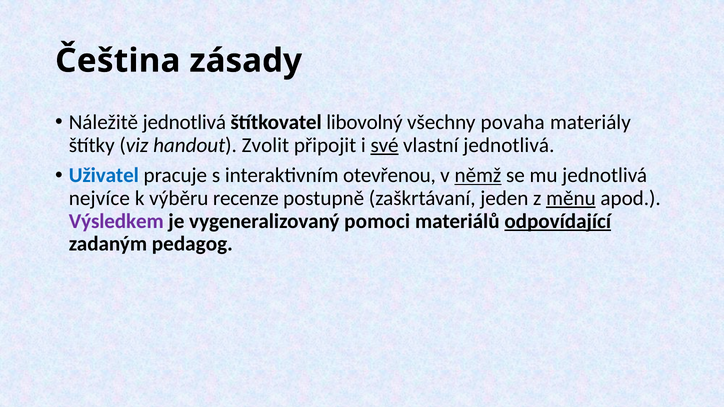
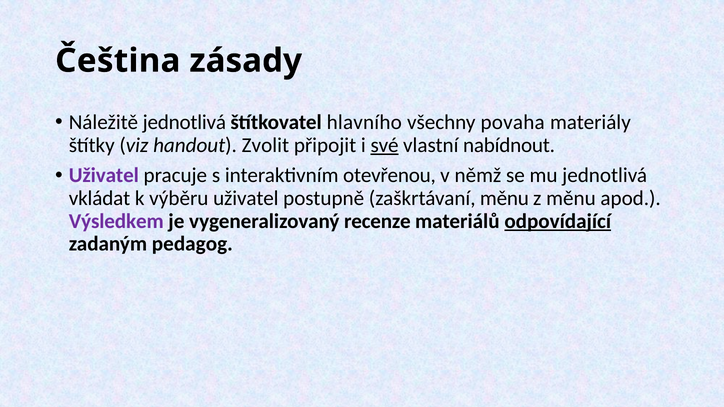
libovolný: libovolný -> hlavního
vlastní jednotlivá: jednotlivá -> nabídnout
Uživatel at (104, 176) colour: blue -> purple
němž underline: present -> none
nejvíce: nejvíce -> vkládat
výběru recenze: recenze -> uživatel
zaškrtávaní jeden: jeden -> měnu
měnu at (571, 198) underline: present -> none
pomoci: pomoci -> recenze
